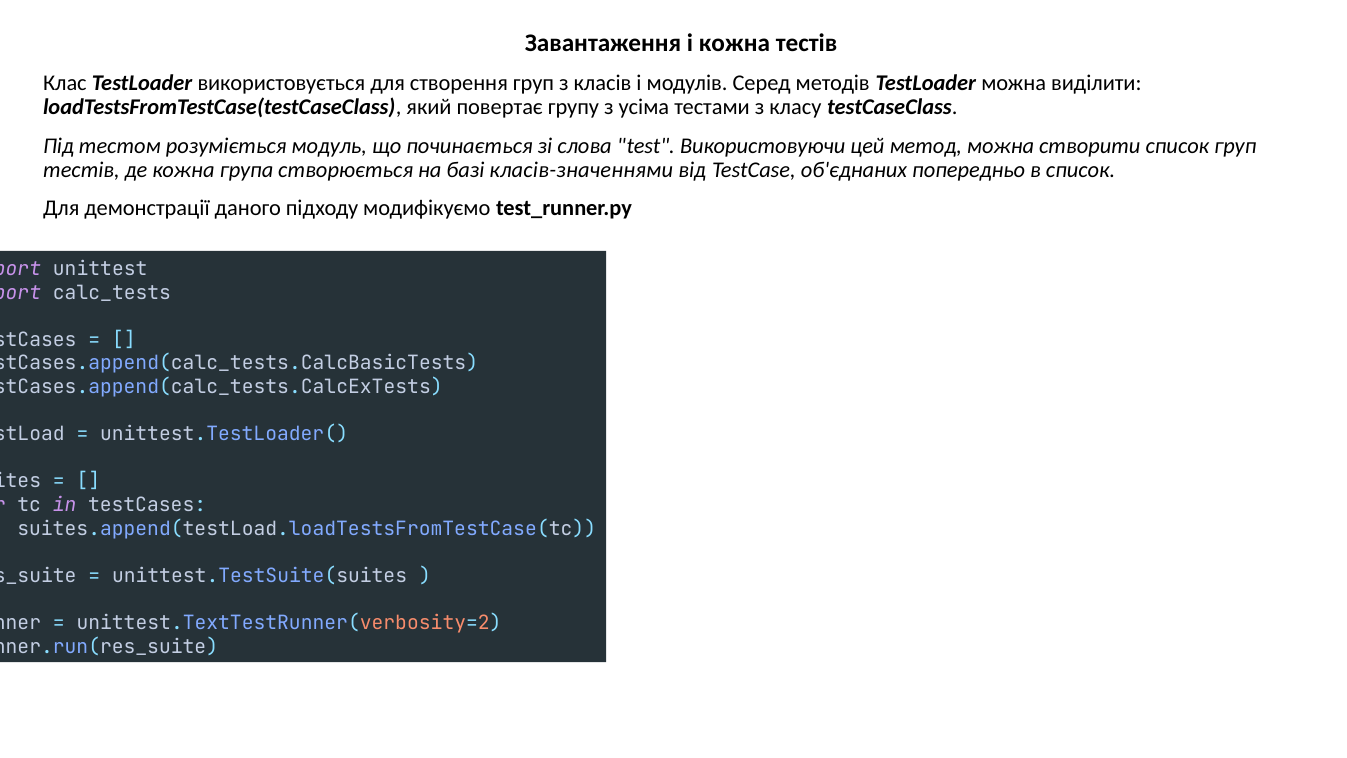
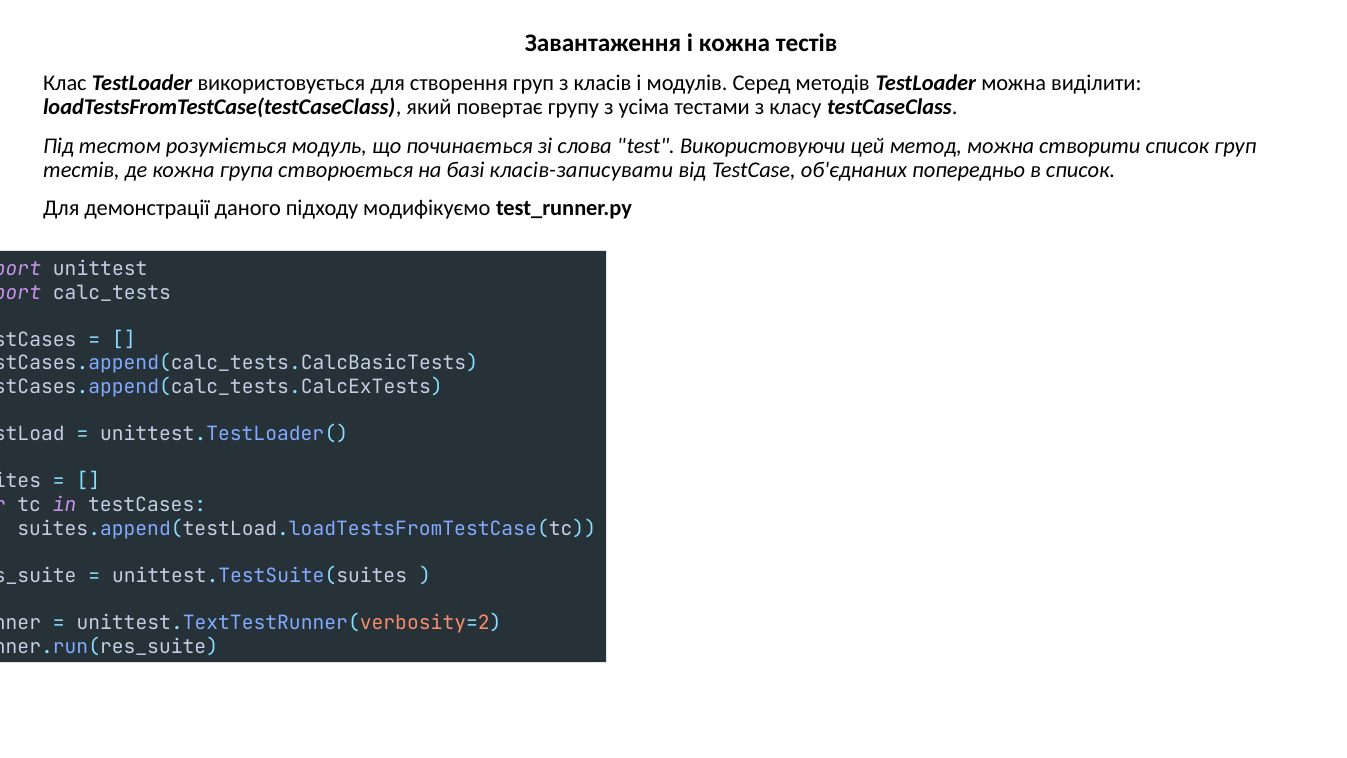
класів-значеннями: класів-значеннями -> класів-записувати
